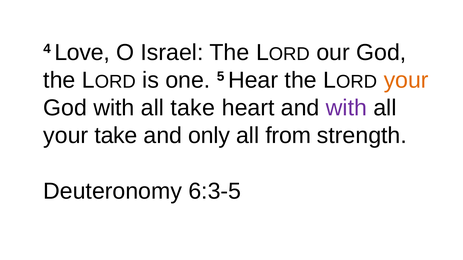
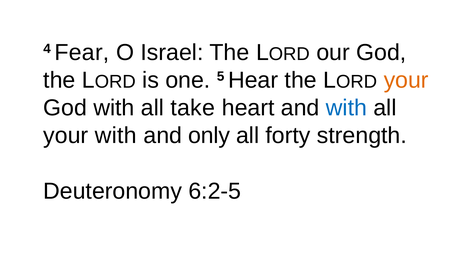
Love: Love -> Fear
with at (346, 108) colour: purple -> blue
your take: take -> with
from: from -> forty
6:3-5: 6:3-5 -> 6:2-5
